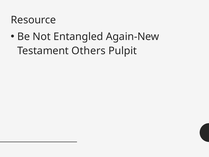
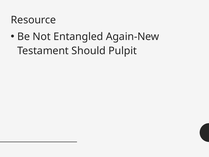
Others: Others -> Should
